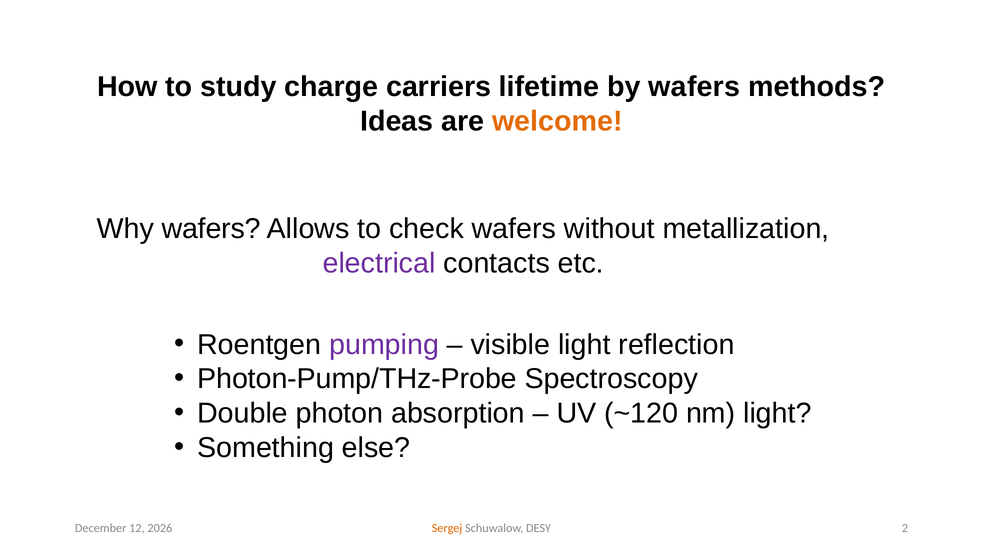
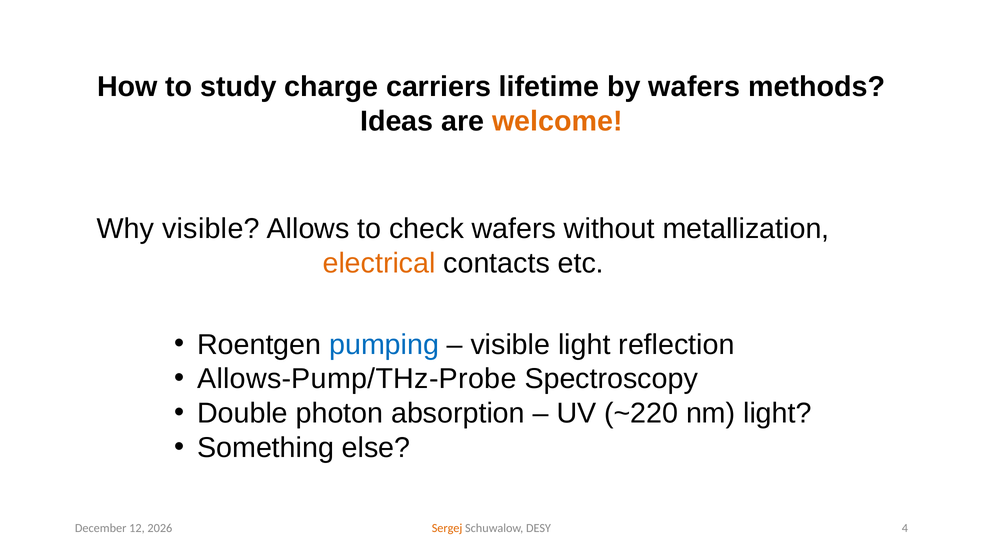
Why wafers: wafers -> visible
electrical colour: purple -> orange
pumping colour: purple -> blue
Photon-Pump/THz-Probe: Photon-Pump/THz-Probe -> Allows-Pump/THz-Probe
~120: ~120 -> ~220
2: 2 -> 4
